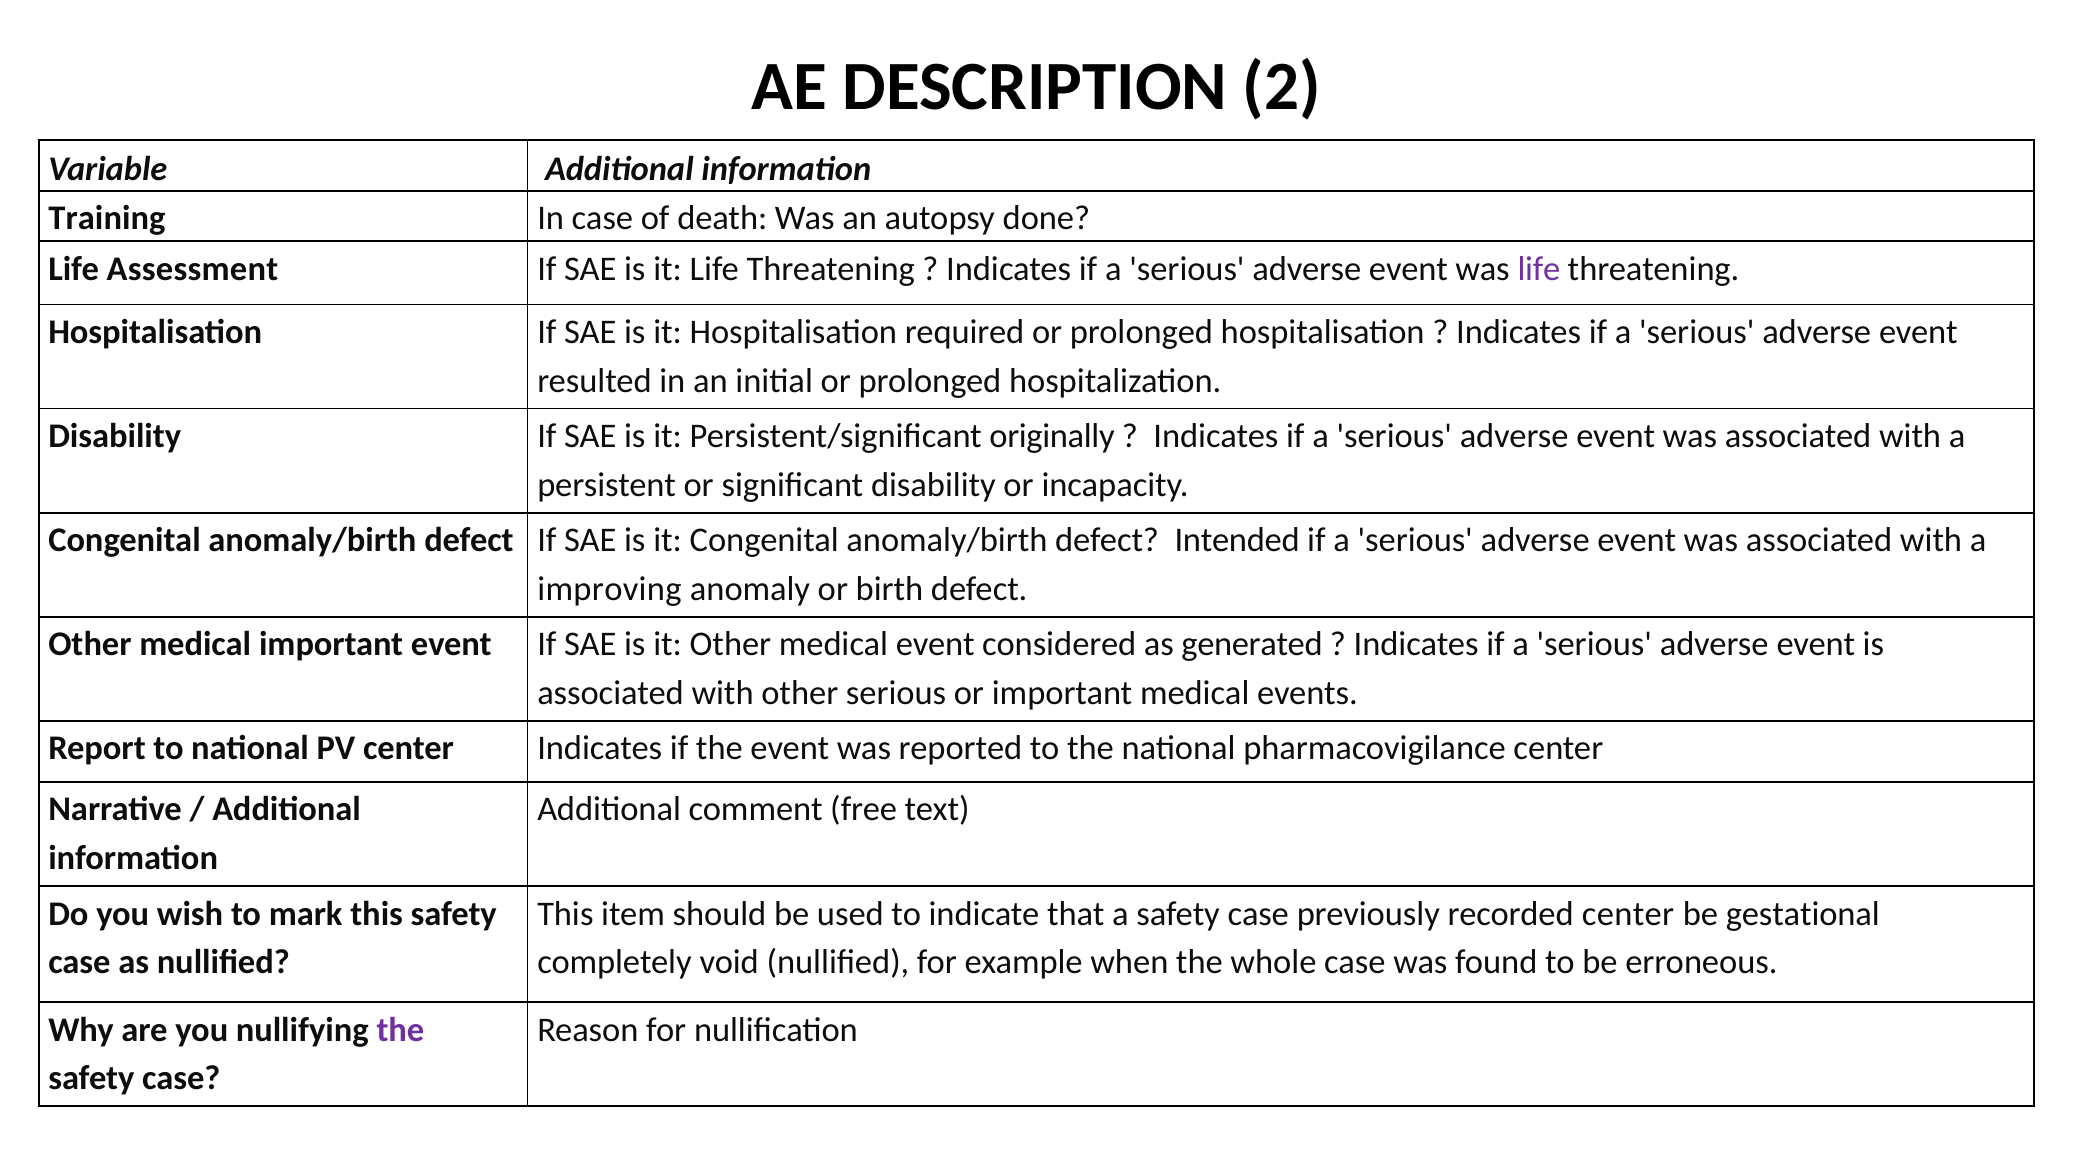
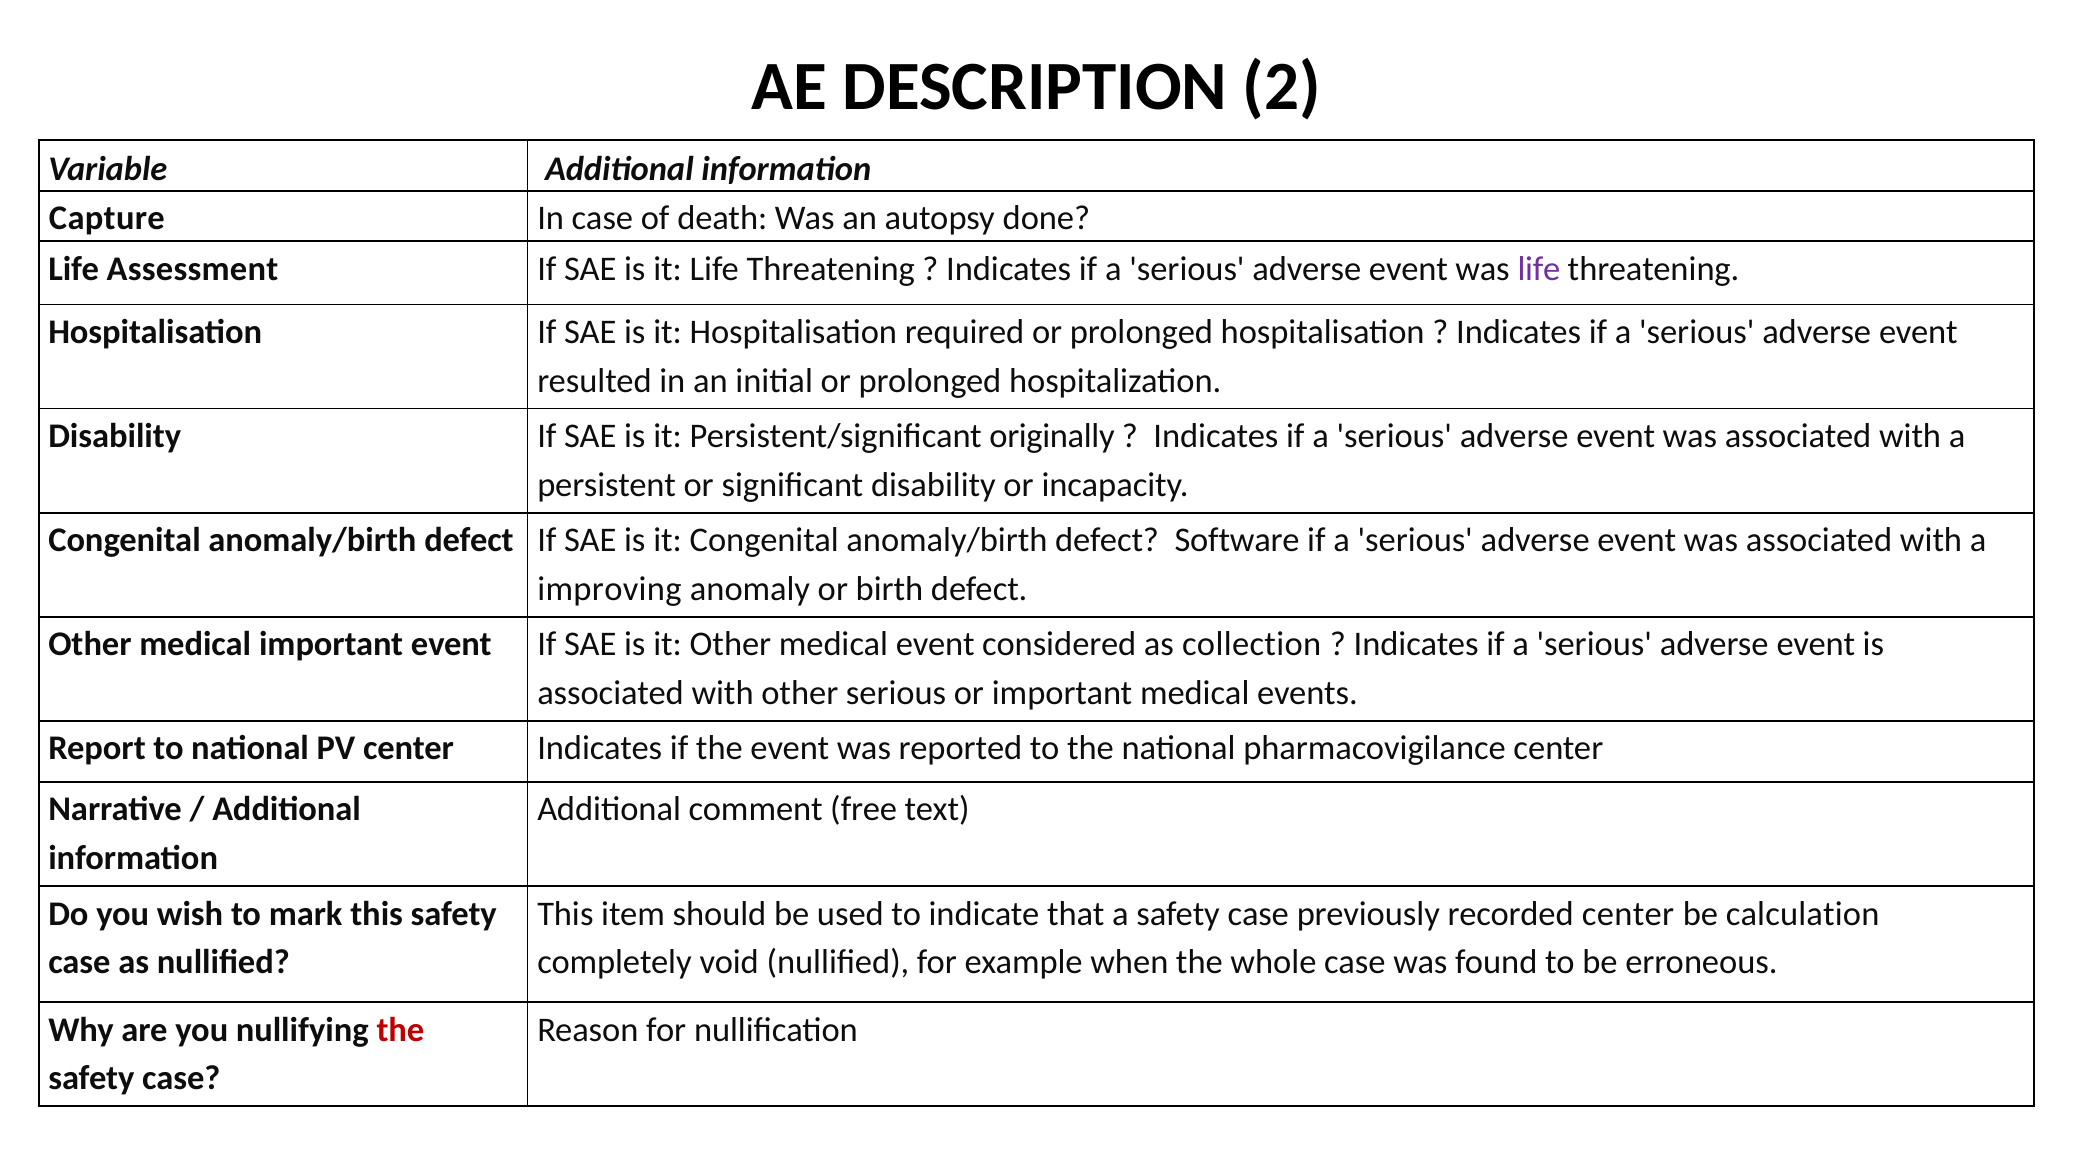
Training: Training -> Capture
Intended: Intended -> Software
generated: generated -> collection
gestational: gestational -> calculation
the at (400, 1030) colour: purple -> red
